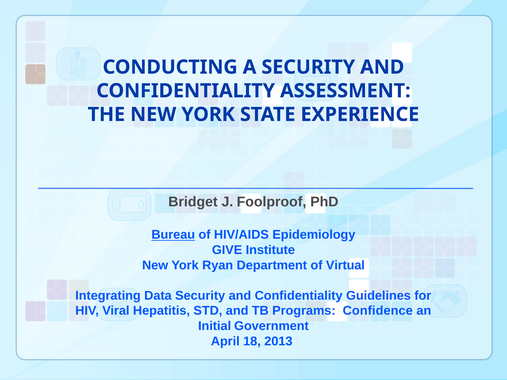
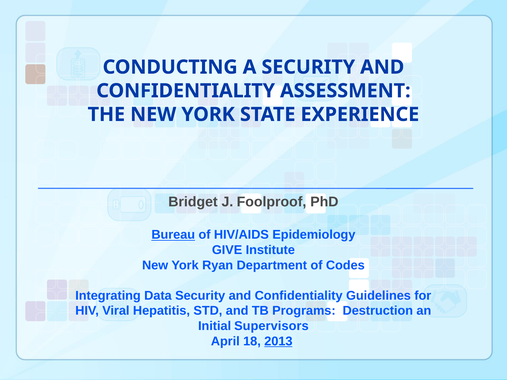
Virtual: Virtual -> Codes
Confidence: Confidence -> Destruction
Government: Government -> Supervisors
2013 underline: none -> present
